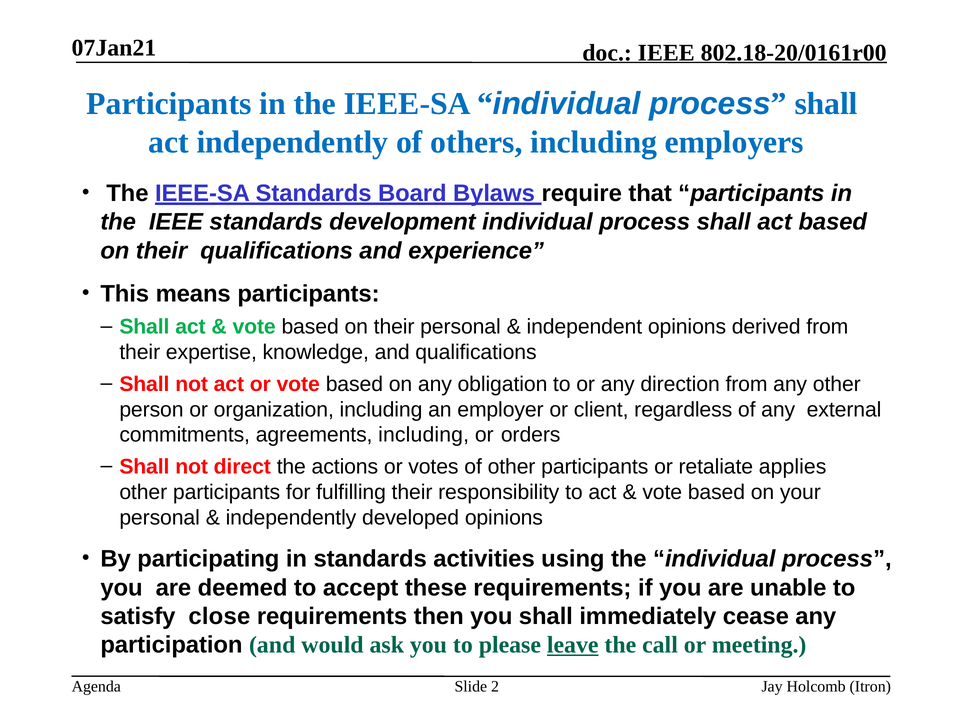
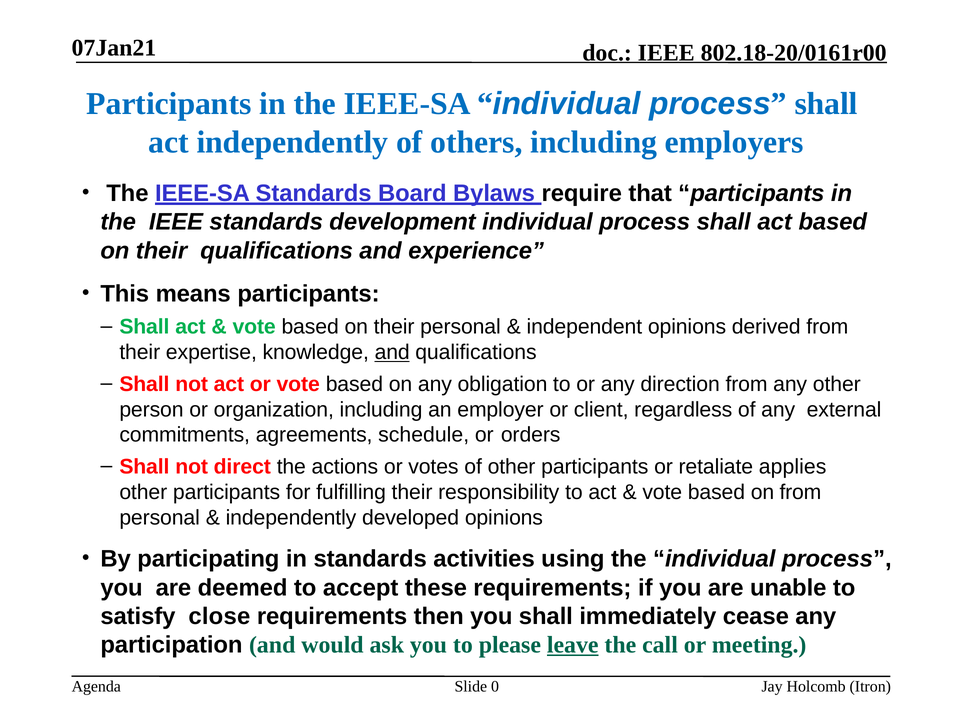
and at (392, 352) underline: none -> present
agreements including: including -> schedule
on your: your -> from
2: 2 -> 0
